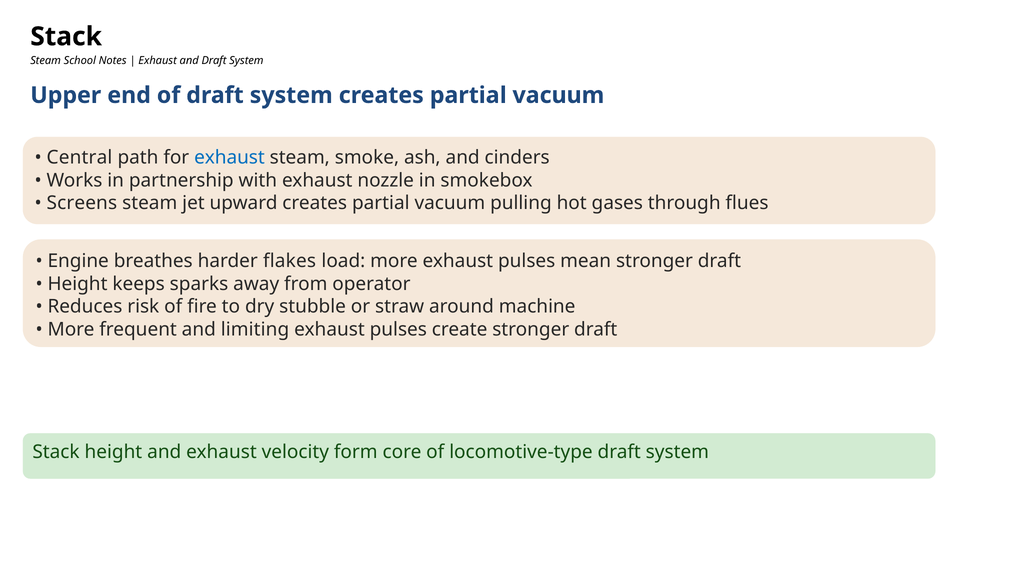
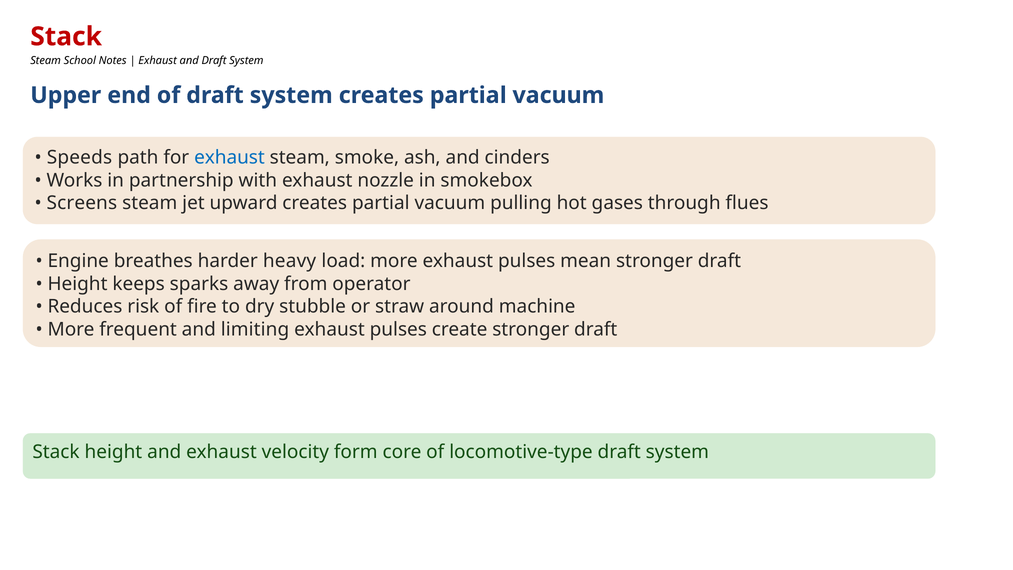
Stack at (66, 37) colour: black -> red
Central: Central -> Speeds
flakes: flakes -> heavy
